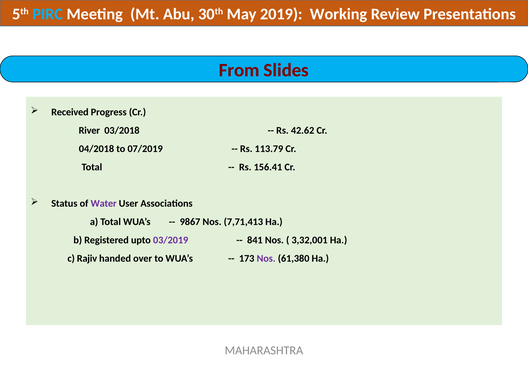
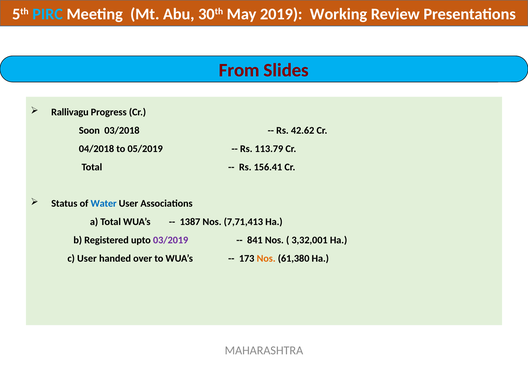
Received: Received -> Rallivagu
River: River -> Soon
07/2019: 07/2019 -> 05/2019
Water colour: purple -> blue
9867: 9867 -> 1387
c Rajiv: Rajiv -> User
Nos at (266, 258) colour: purple -> orange
